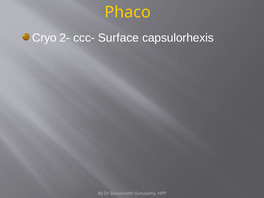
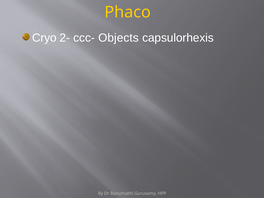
Surface: Surface -> Objects
